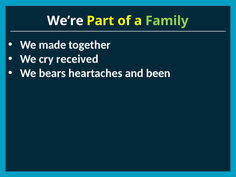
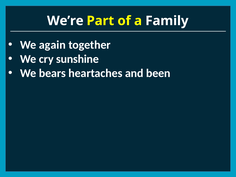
Family colour: light green -> white
made: made -> again
received: received -> sunshine
